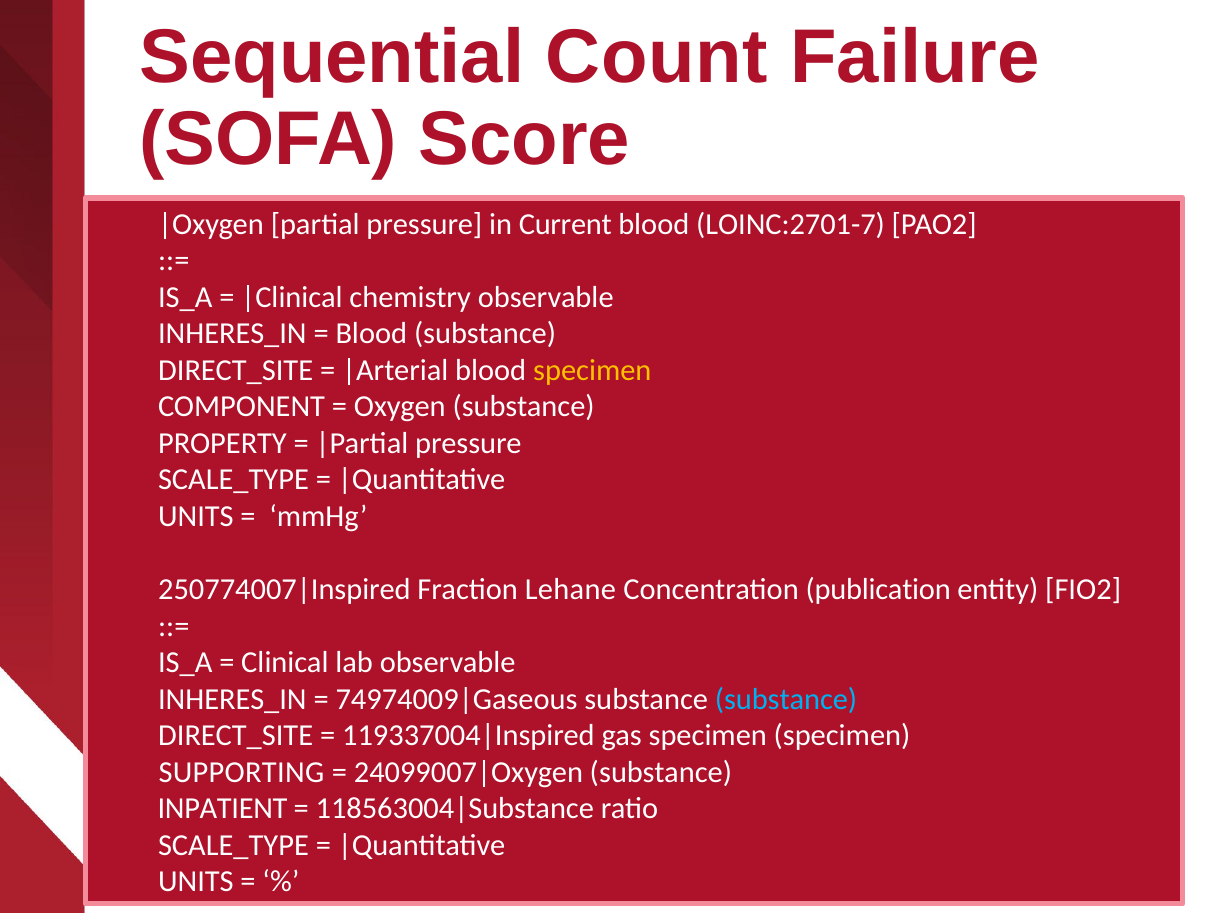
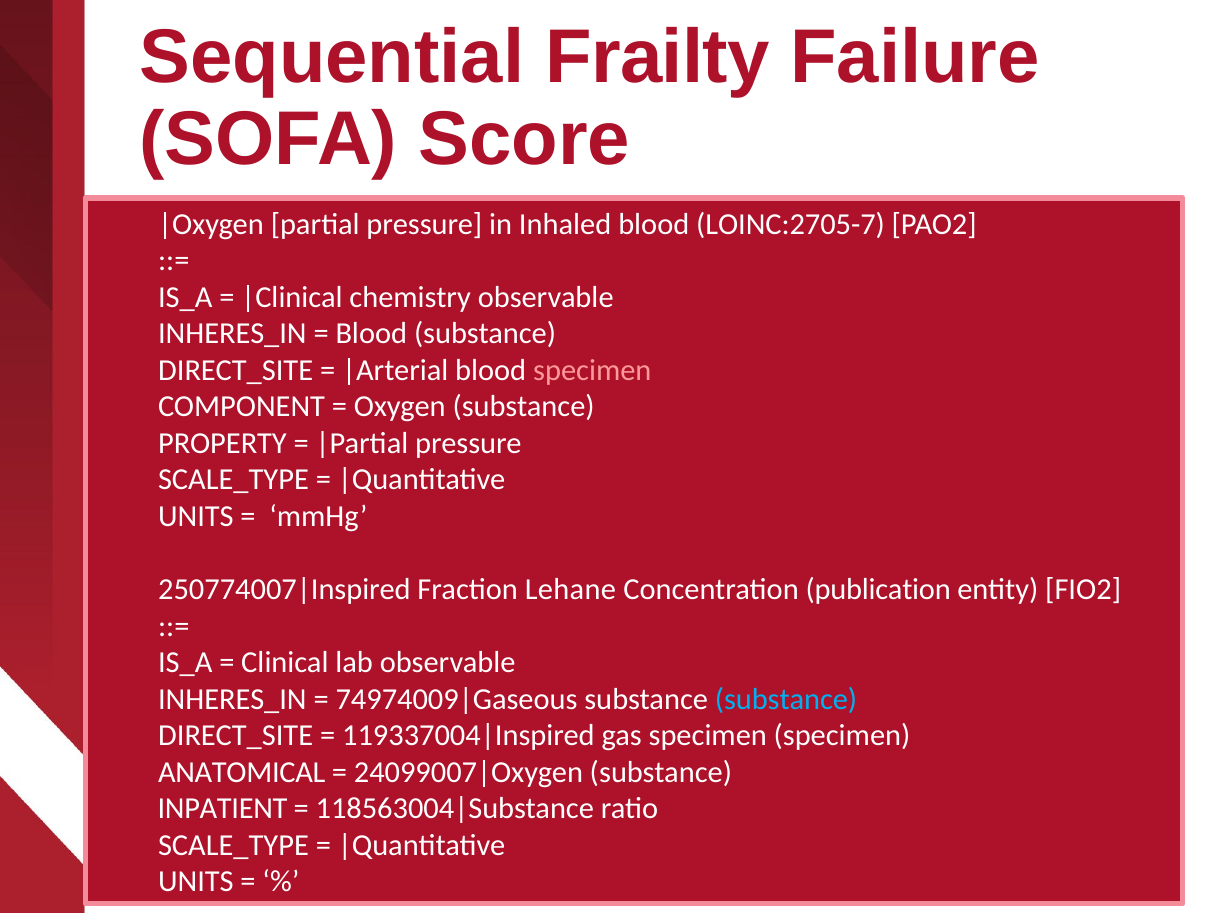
Sequential Count: Count -> Frailty
in Current: Current -> Inhaled
LOINC:2701-7: LOINC:2701-7 -> LOINC:2705-7
specimen at (592, 371) colour: yellow -> pink
SUPPORTING: SUPPORTING -> ANATOMICAL
